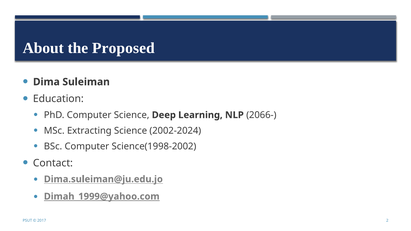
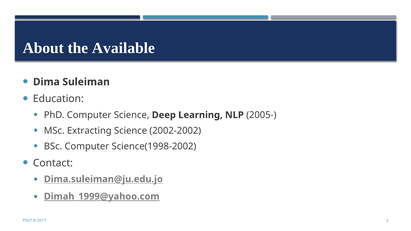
Proposed: Proposed -> Available
2066-: 2066- -> 2005-
2002-2024: 2002-2024 -> 2002-2002
